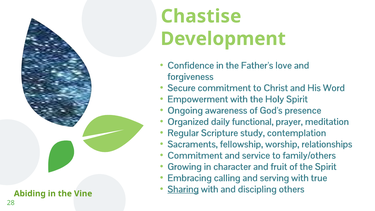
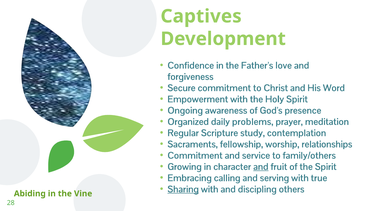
Chastise: Chastise -> Captives
functional: functional -> problems
and at (261, 167) underline: none -> present
